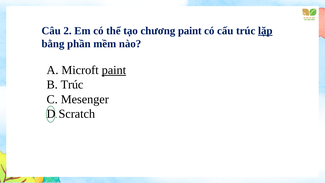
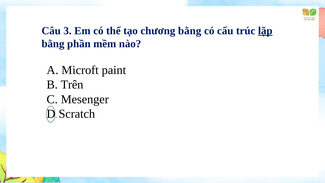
2: 2 -> 3
chương paint: paint -> bằng
paint at (114, 70) underline: present -> none
B Trúc: Trúc -> Trên
